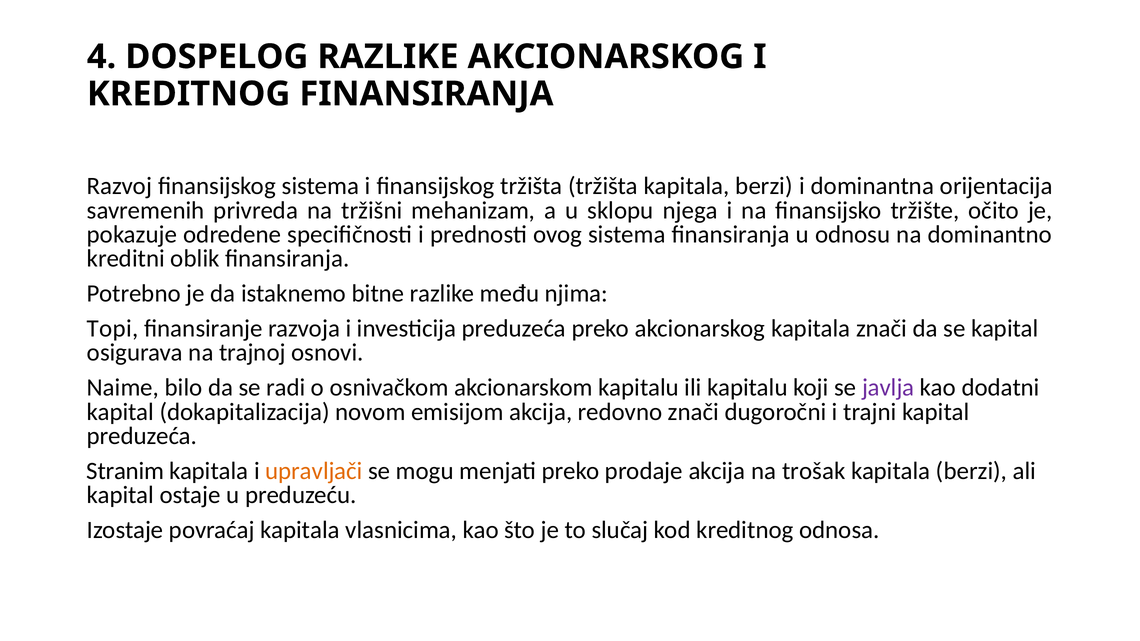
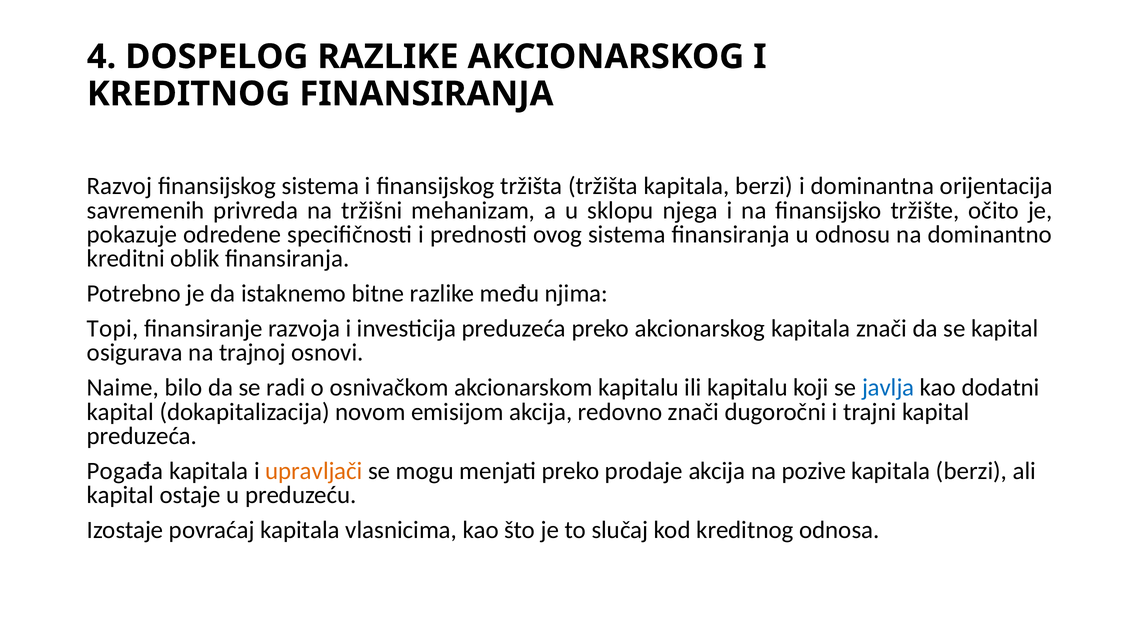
javlja colour: purple -> blue
Stranim: Stranim -> Pogađa
trošak: trošak -> pozive
